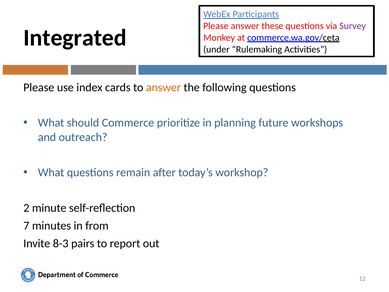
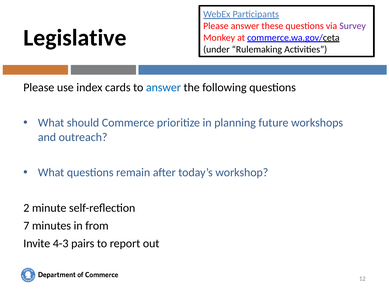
Integrated: Integrated -> Legislative
answer at (163, 87) colour: orange -> blue
8-3: 8-3 -> 4-3
